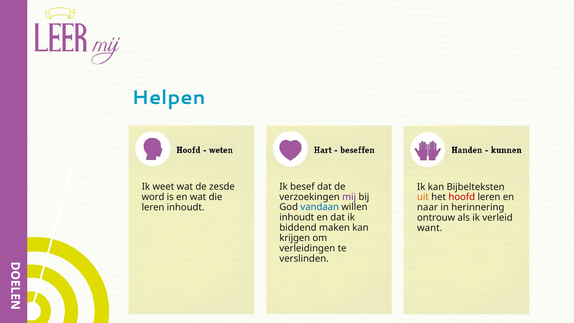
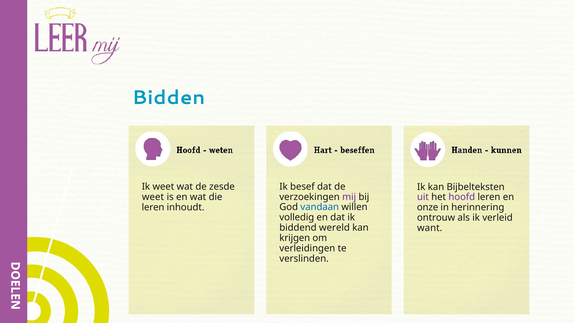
Helpen: Helpen -> Bidden
word at (153, 197): word -> weet
uit colour: orange -> purple
hoofd colour: red -> purple
naar: naar -> onze
inhoudt at (297, 217): inhoudt -> volledig
maken: maken -> wereld
